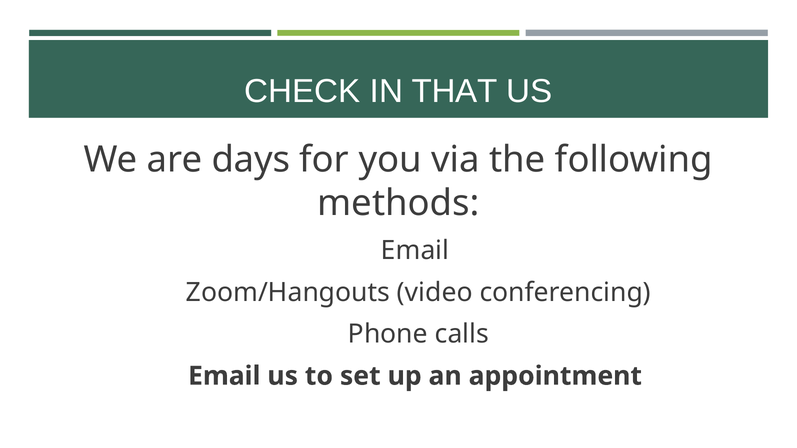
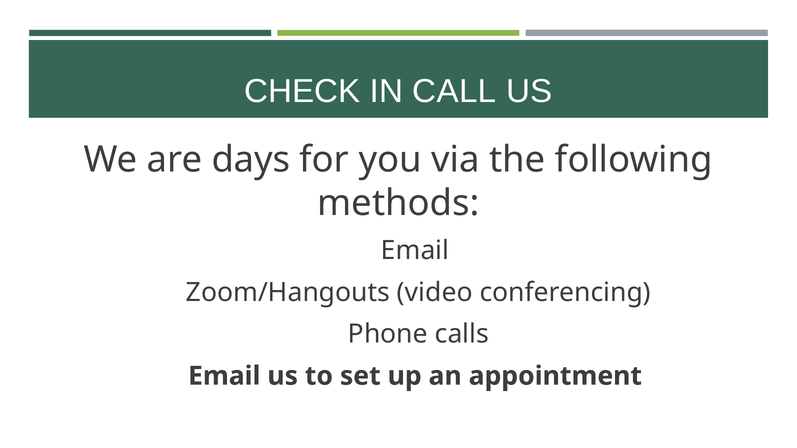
THAT: THAT -> CALL
